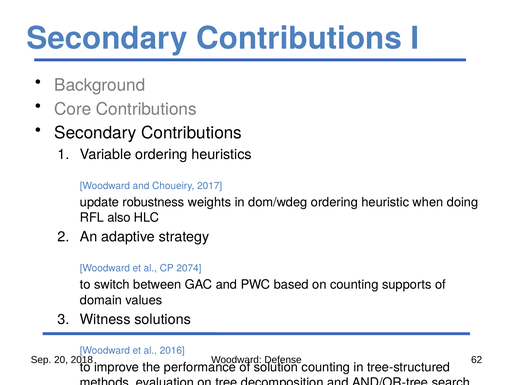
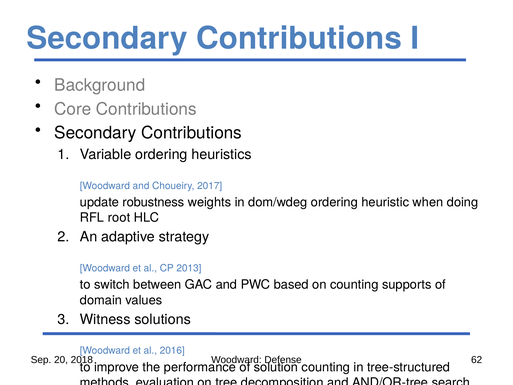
also: also -> root
2074: 2074 -> 2013
